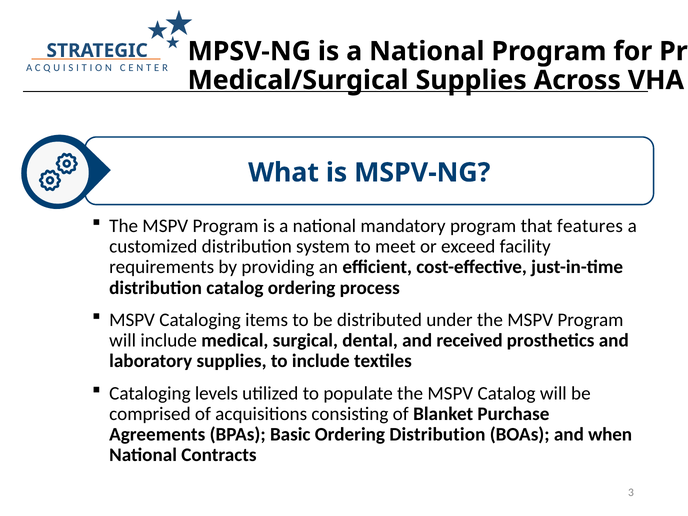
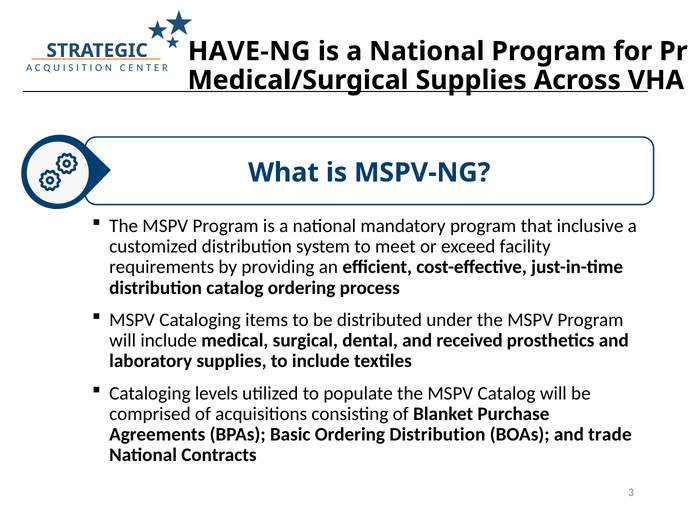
MPSV-NG: MPSV-NG -> HAVE-NG
features: features -> inclusive
when: when -> trade
